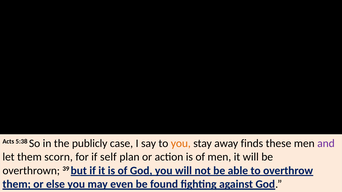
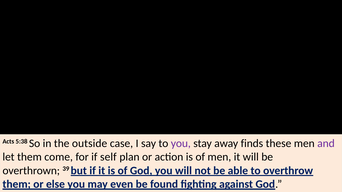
publicly: publicly -> outside
you at (181, 144) colour: orange -> purple
scorn: scorn -> come
